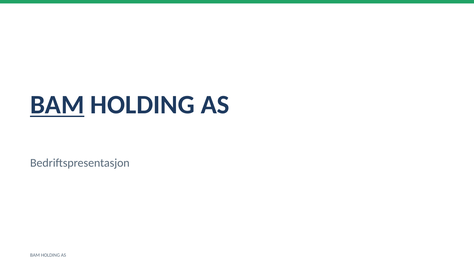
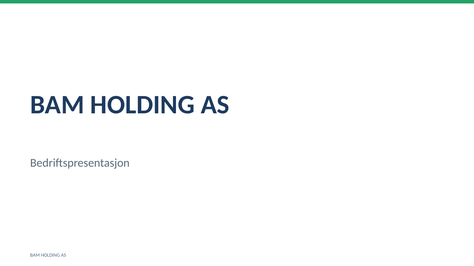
BAM at (57, 105) underline: present -> none
